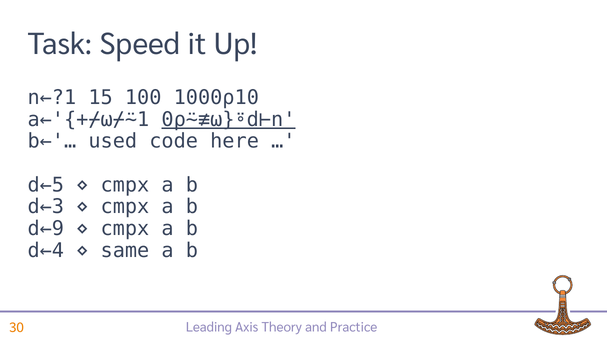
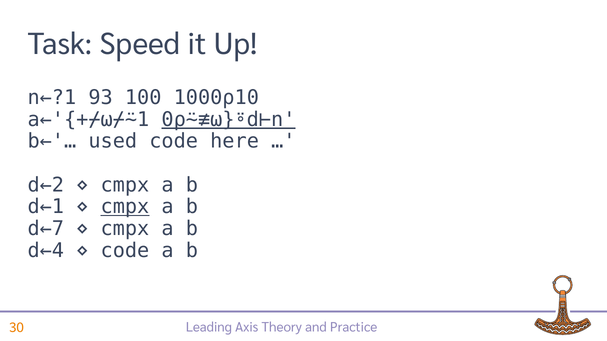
15: 15 -> 93
d←5: d←5 -> d←2
d←3: d←3 -> d←1
cmpx at (125, 207) underline: none -> present
d←9: d←9 -> d←7
same at (125, 251): same -> code
